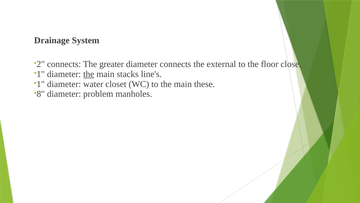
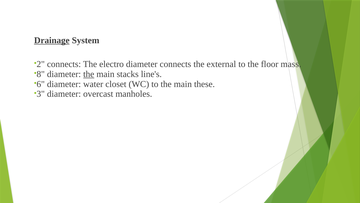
Drainage underline: none -> present
greater: greater -> electro
close: close -> mass
1 at (41, 74): 1 -> 8
1 at (41, 84): 1 -> 6
8: 8 -> 3
problem: problem -> overcast
